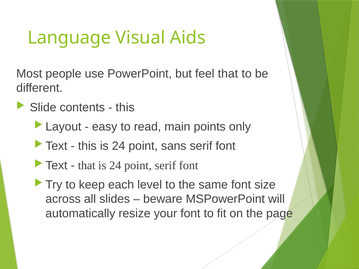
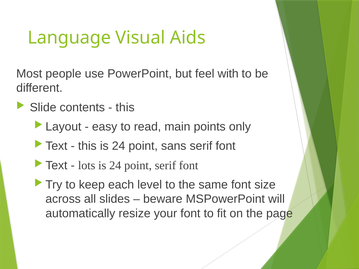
feel that: that -> with
that at (87, 166): that -> lots
